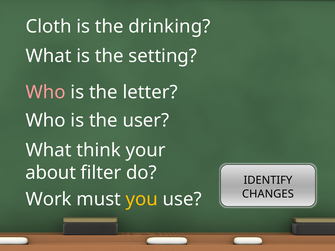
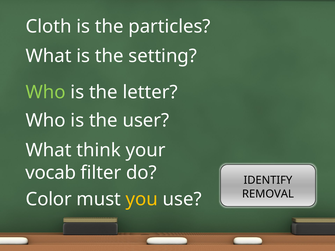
drinking: drinking -> particles
Who at (46, 92) colour: pink -> light green
about: about -> vocab
CHANGES: CHANGES -> REMOVAL
Work: Work -> Color
